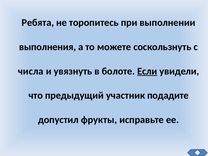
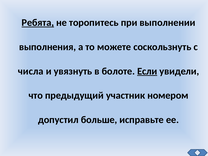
Ребята underline: none -> present
подадите: подадите -> номером
фрукты: фрукты -> больше
